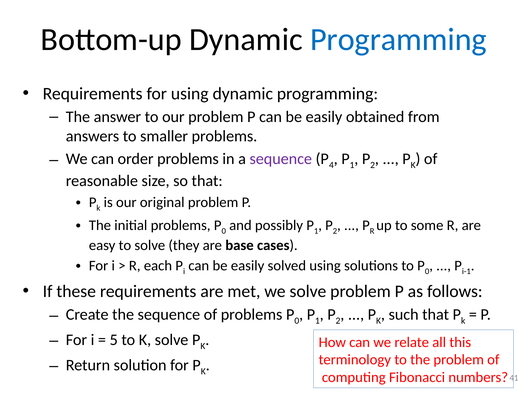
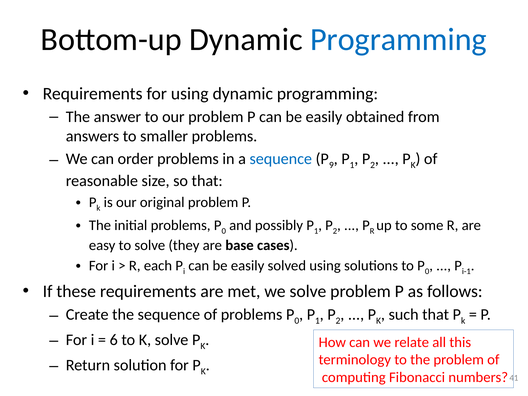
sequence at (281, 159) colour: purple -> blue
4: 4 -> 9
5: 5 -> 6
